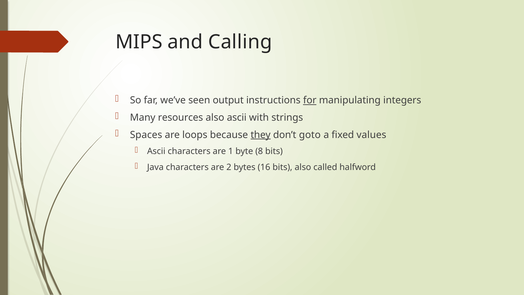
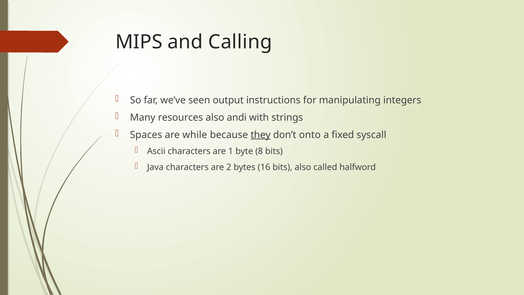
for underline: present -> none
also ascii: ascii -> andi
loops: loops -> while
goto: goto -> onto
values: values -> syscall
